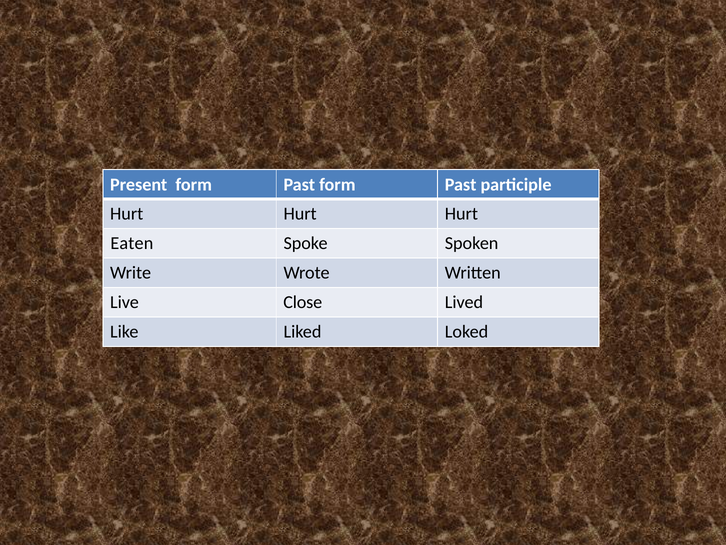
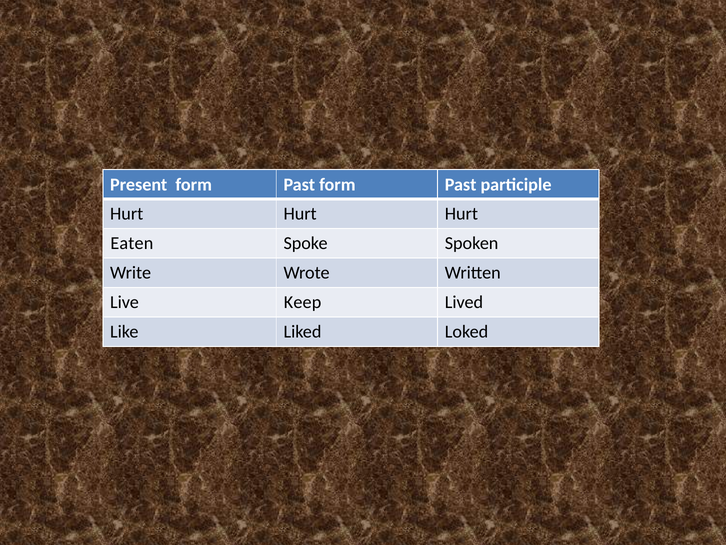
Close: Close -> Keep
